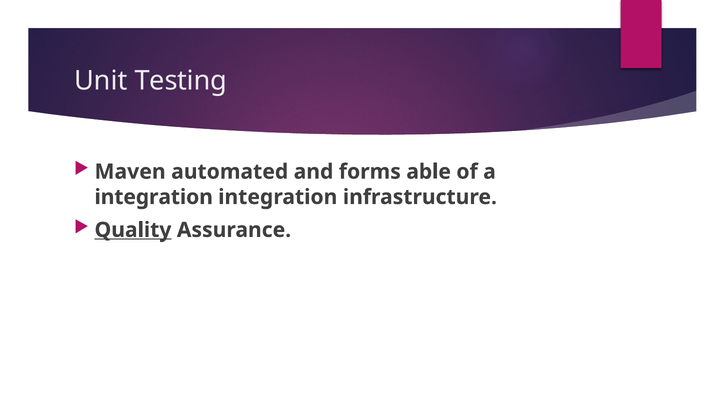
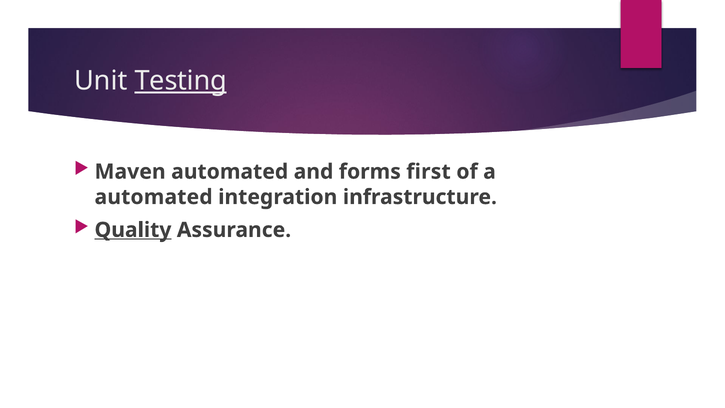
Testing underline: none -> present
able: able -> first
integration at (154, 197): integration -> automated
